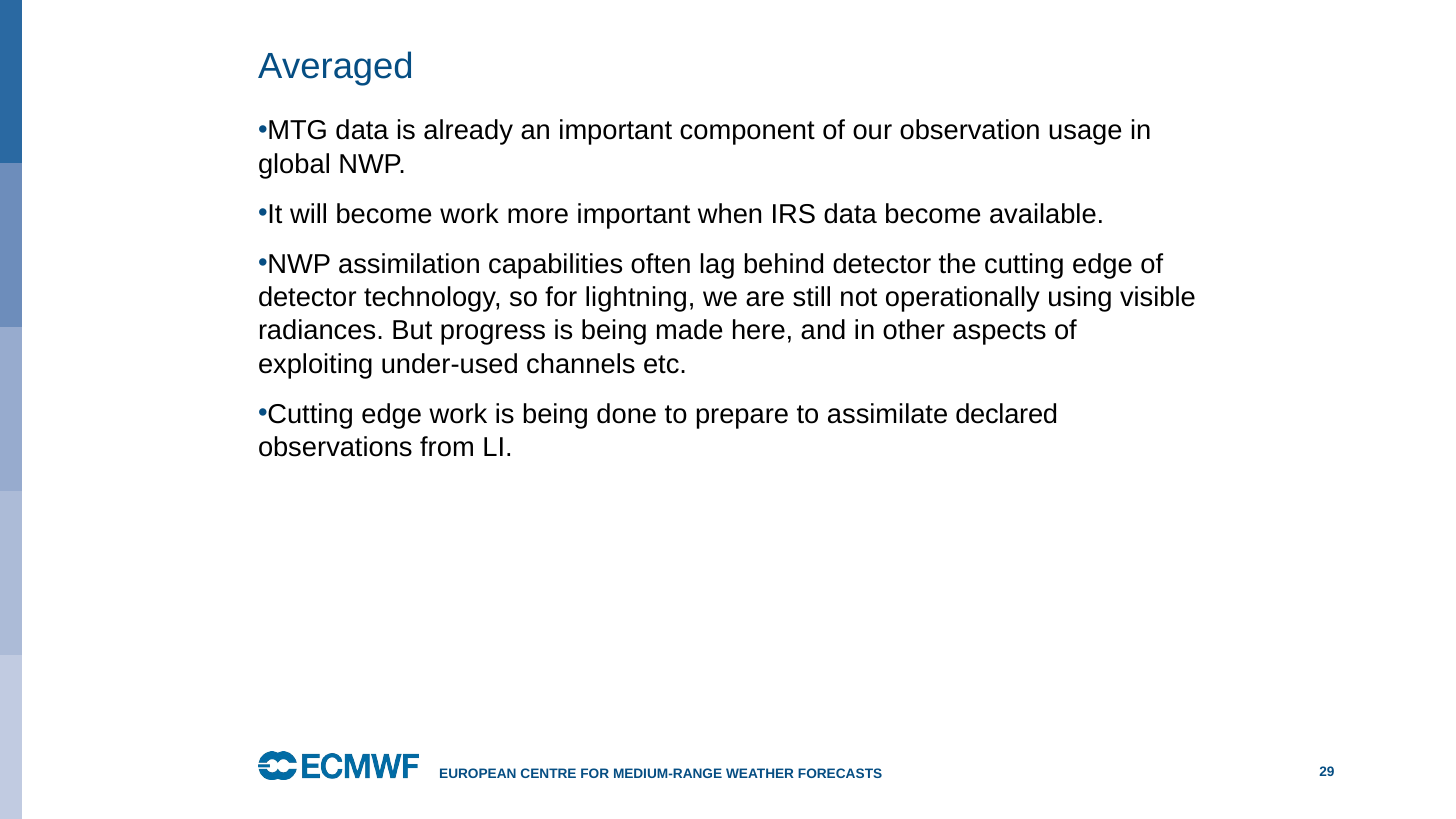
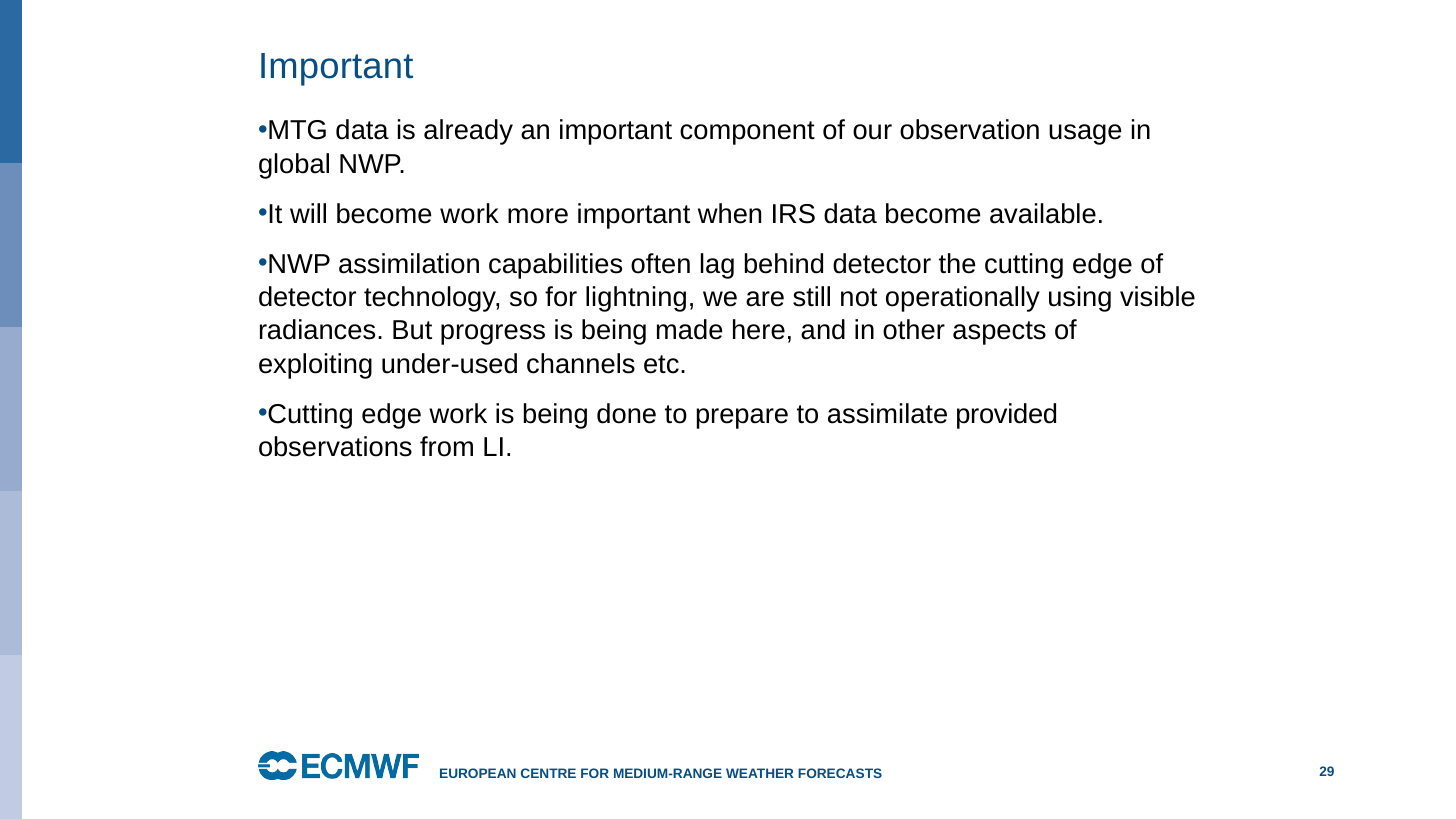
Averaged at (336, 66): Averaged -> Important
declared: declared -> provided
